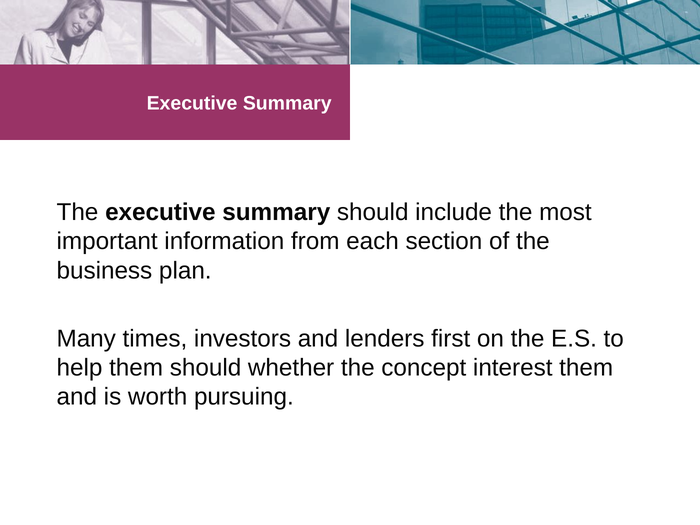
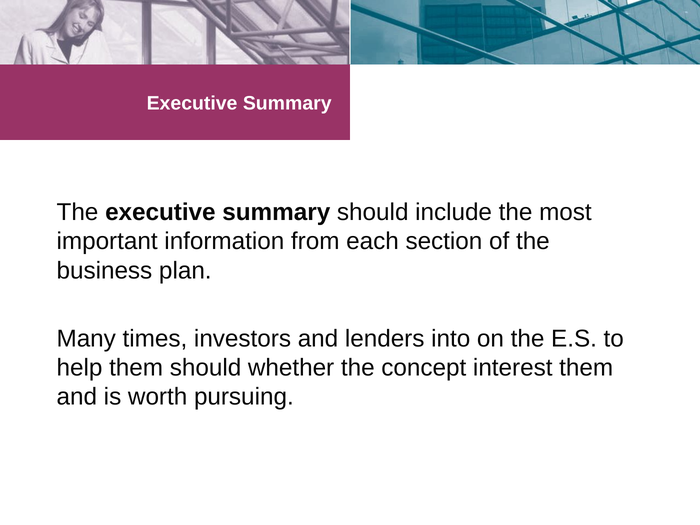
first: first -> into
